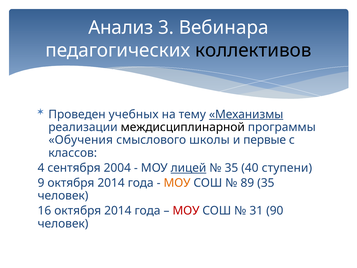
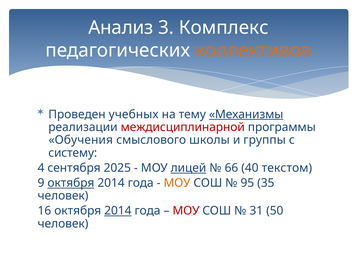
Вебинара: Вебинара -> Комплекс
коллективов colour: black -> orange
междисциплинарной colour: black -> red
первые: первые -> группы
классов: классов -> систему
2004: 2004 -> 2025
35 at (231, 168): 35 -> 66
ступени: ступени -> текстом
октября at (71, 183) underline: none -> present
89: 89 -> 95
2014 at (118, 211) underline: none -> present
90: 90 -> 50
